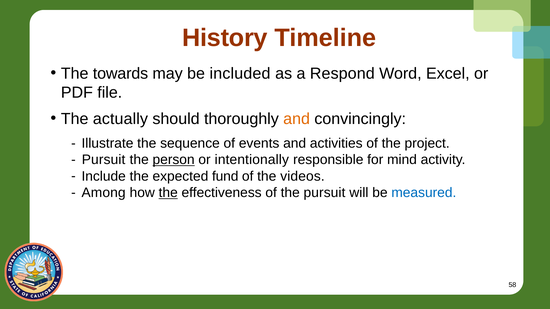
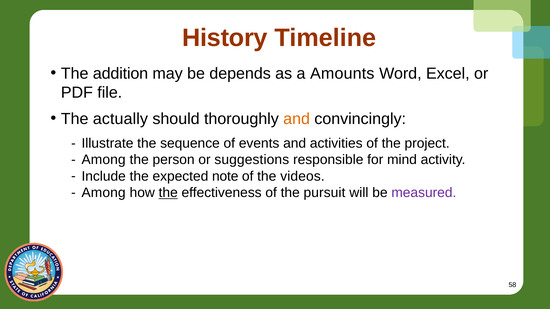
towards: towards -> addition
included: included -> depends
Respond: Respond -> Amounts
Pursuit at (104, 160): Pursuit -> Among
person underline: present -> none
intentionally: intentionally -> suggestions
fund: fund -> note
measured colour: blue -> purple
